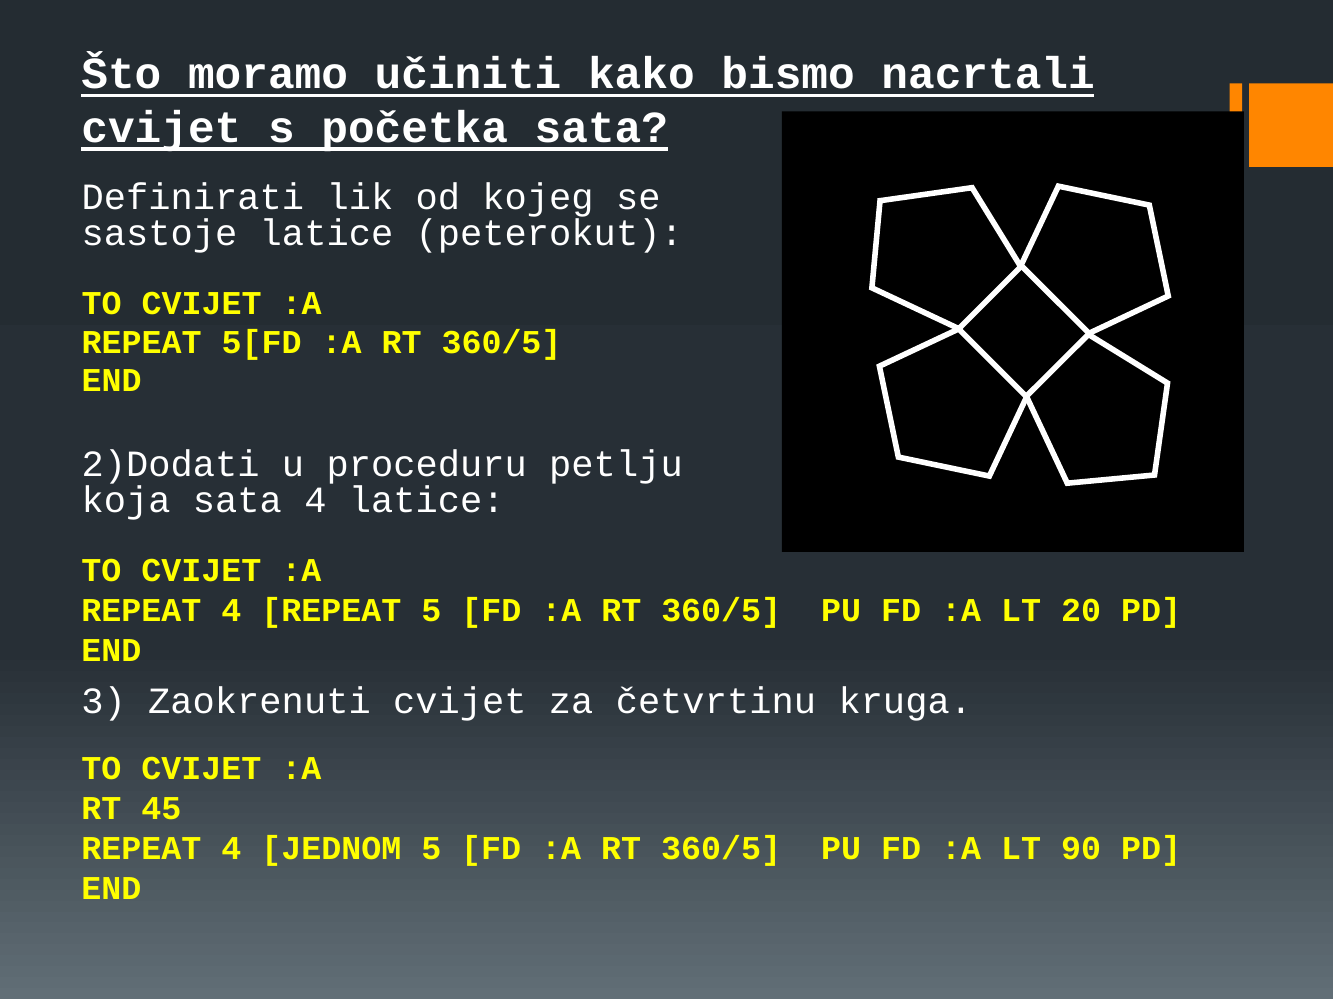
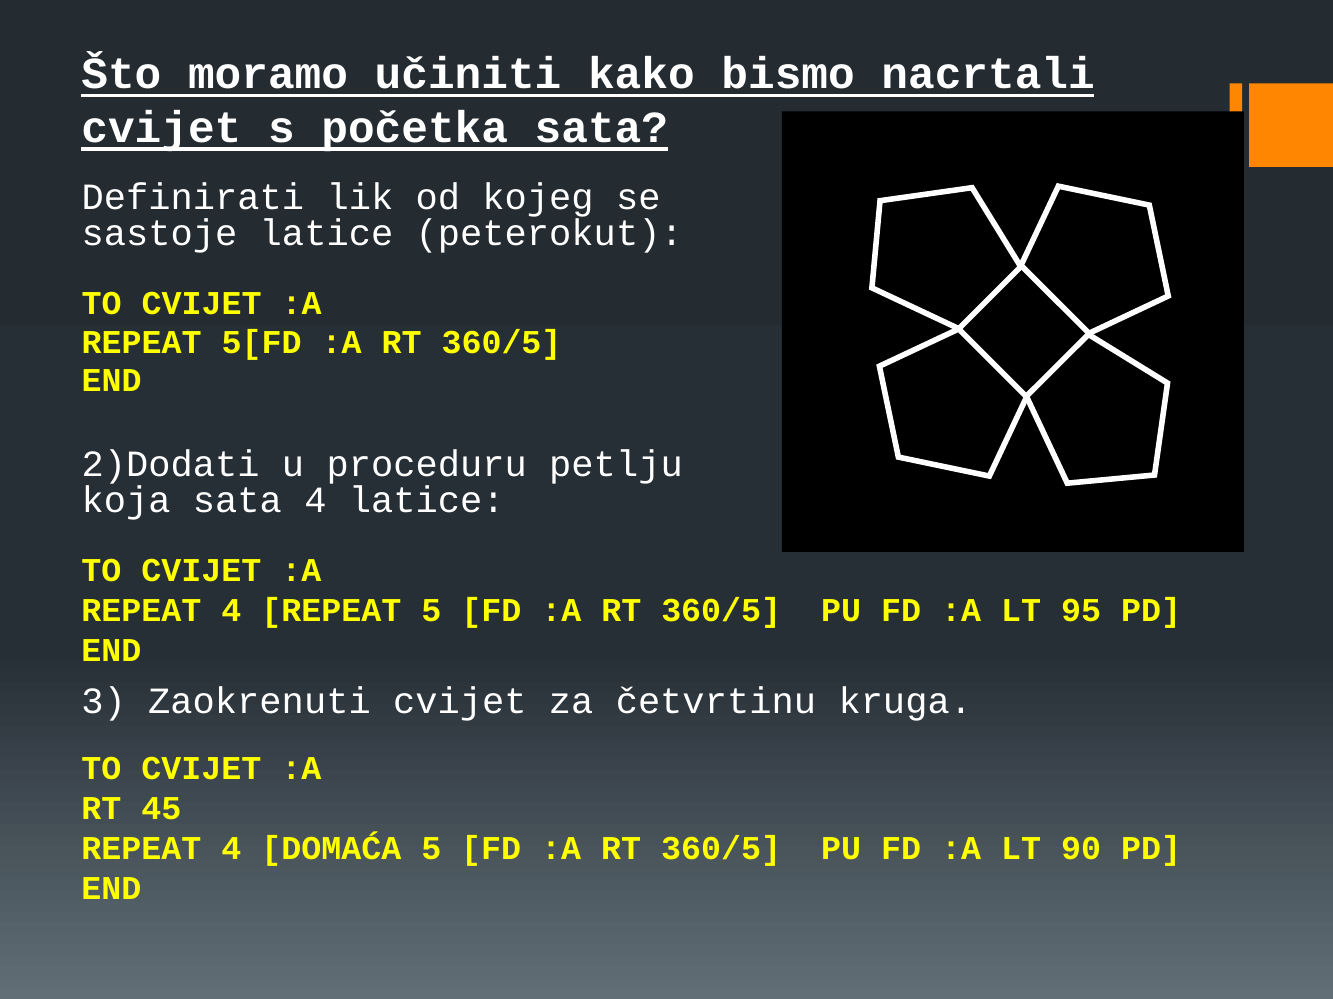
20: 20 -> 95
JEDNOM: JEDNOM -> DOMAĆA
